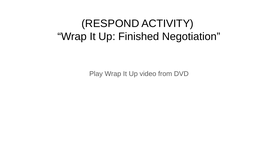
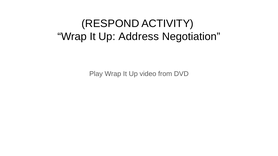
Finished: Finished -> Address
